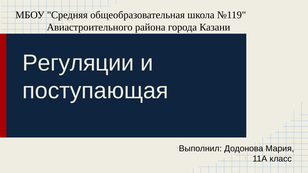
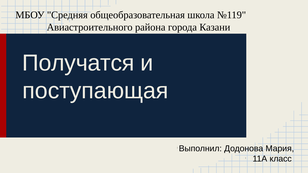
Регуляции: Регуляции -> Получатся
